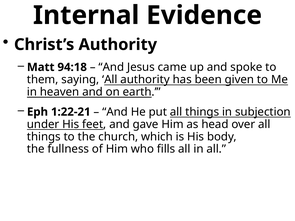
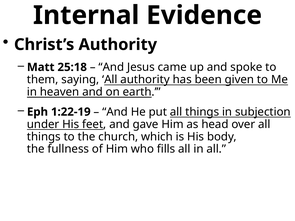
94:18: 94:18 -> 25:18
1:22-21: 1:22-21 -> 1:22-19
